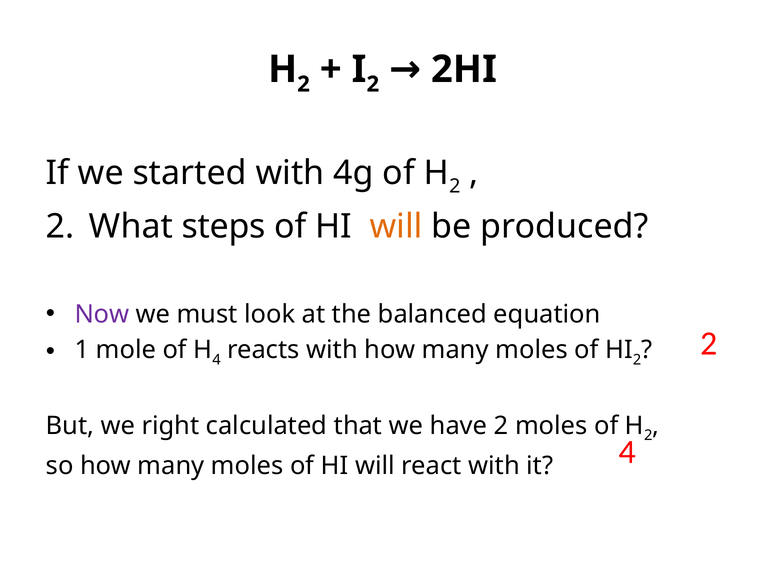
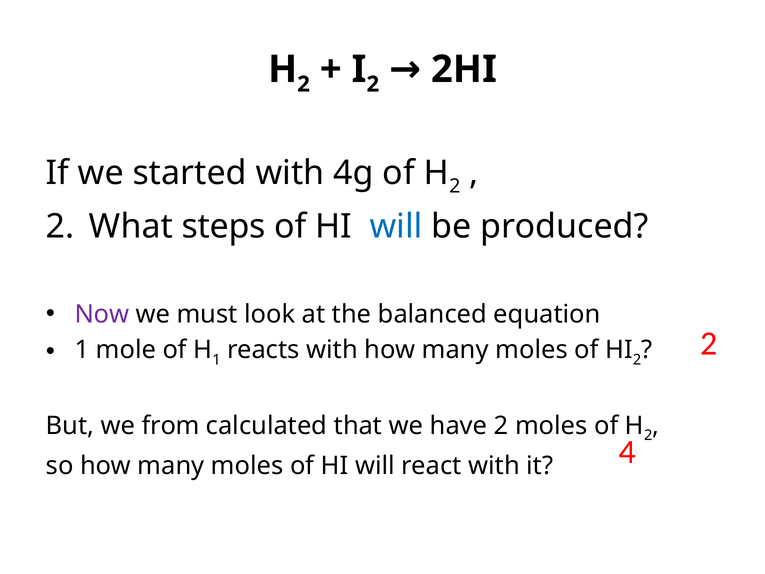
will at (396, 226) colour: orange -> blue
4 at (217, 360): 4 -> 1
right: right -> from
